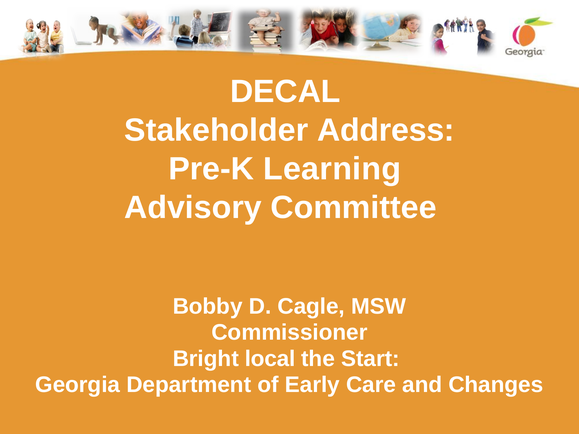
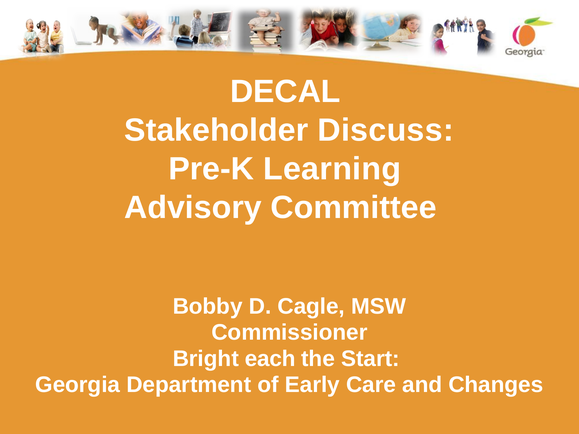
Address: Address -> Discuss
local: local -> each
